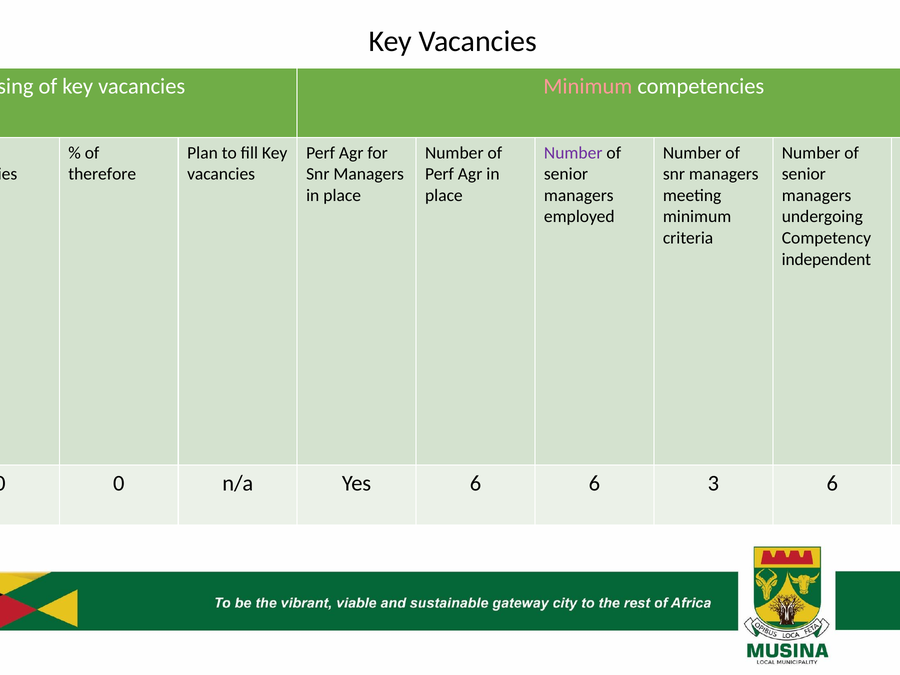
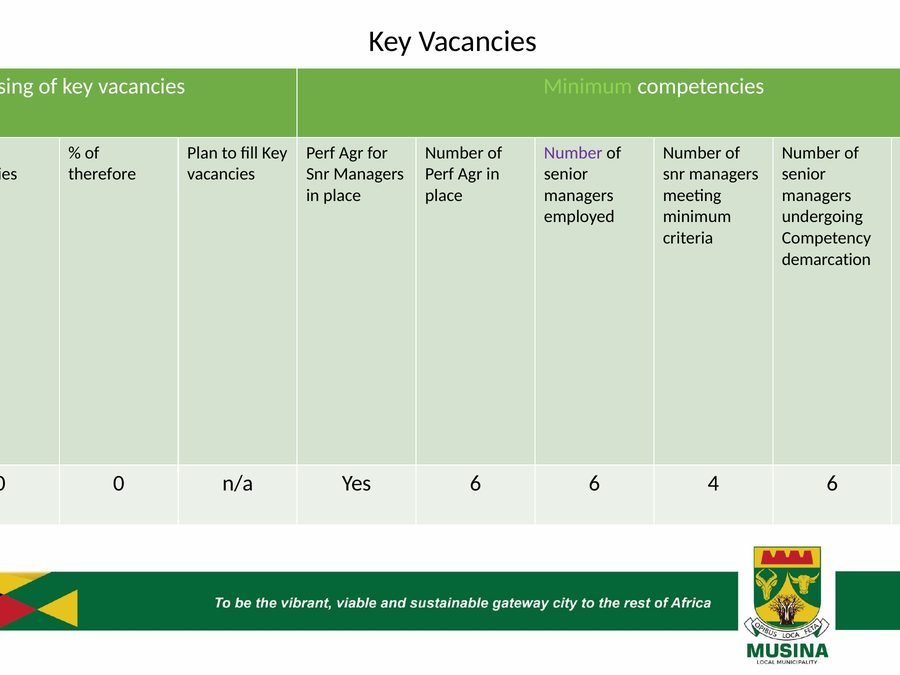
Minimum at (588, 86) colour: pink -> light green
independent: independent -> demarcation
3: 3 -> 4
